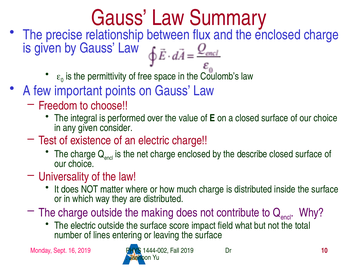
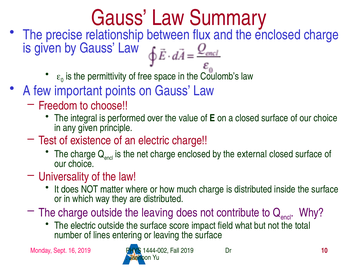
consider: consider -> principle
describe: describe -> external
the making: making -> leaving
